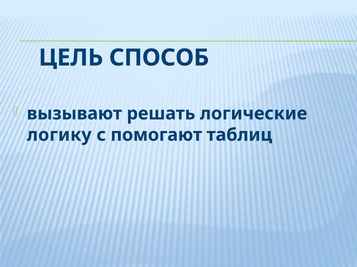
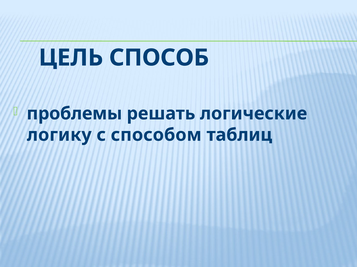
вызывают: вызывают -> проблемы
помогают: помогают -> способом
